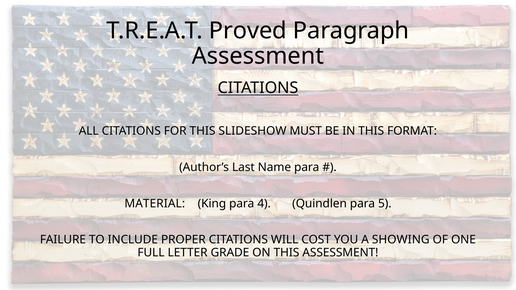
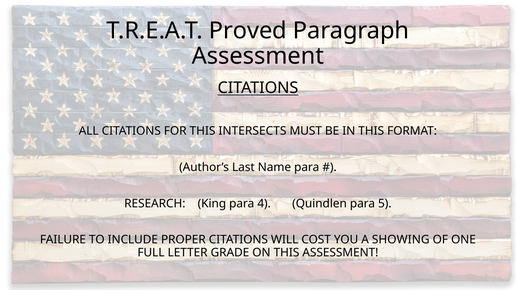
SLIDESHOW: SLIDESHOW -> INTERSECTS
MATERIAL: MATERIAL -> RESEARCH
